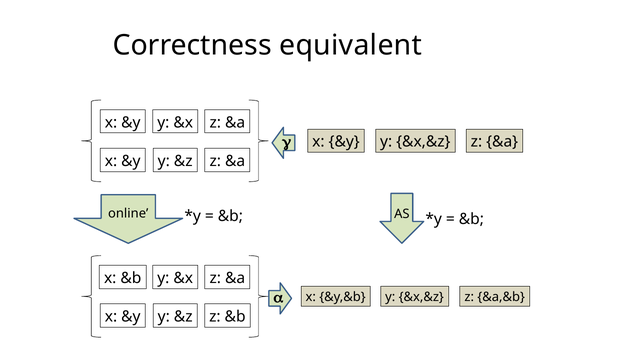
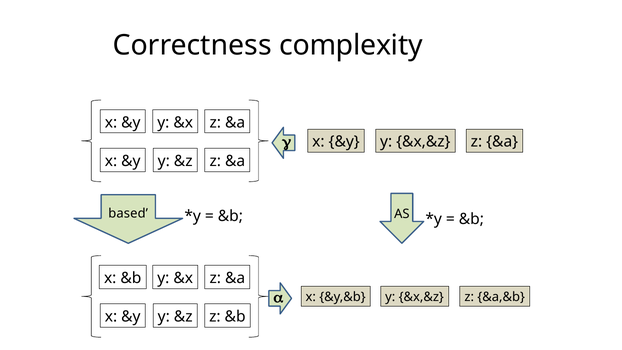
equivalent: equivalent -> complexity
online: online -> based
